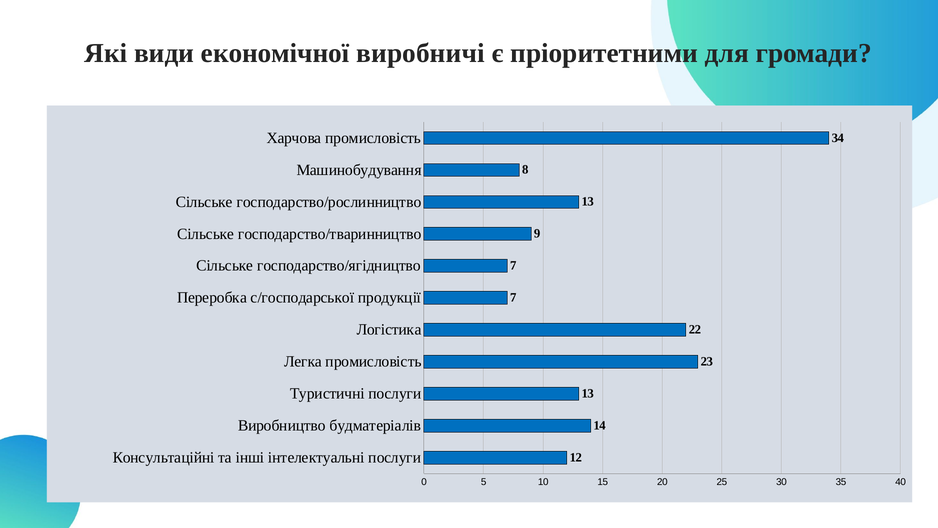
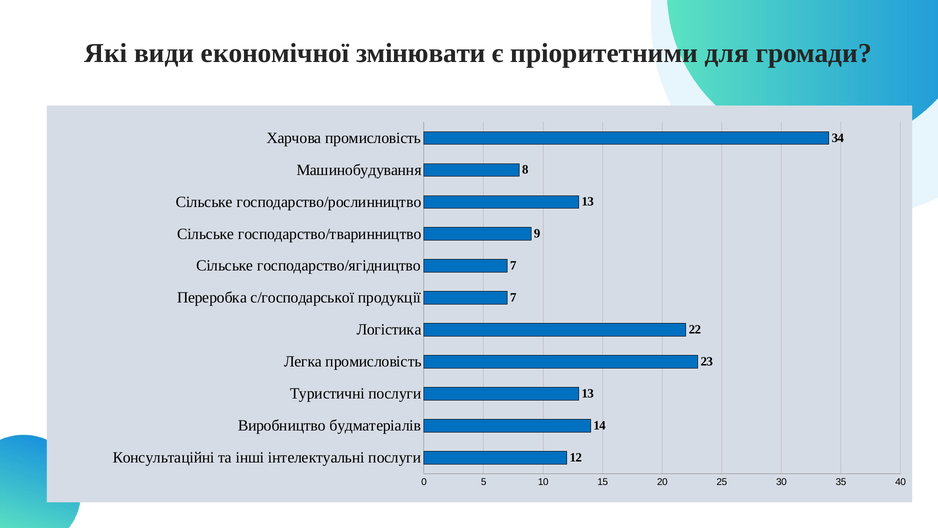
виробничі: виробничі -> змінювати
